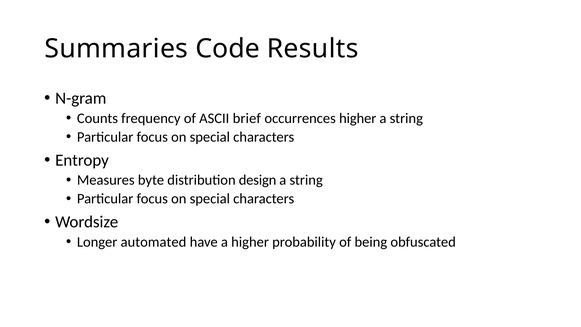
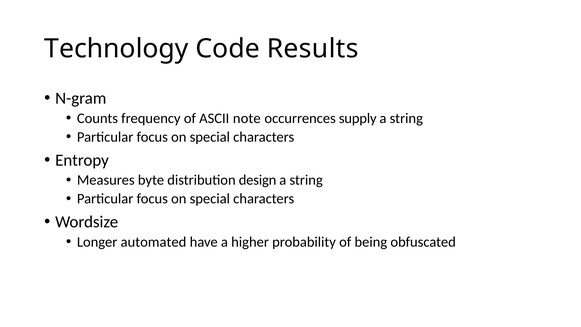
Summaries: Summaries -> Technology
brief: brief -> note
occurrences higher: higher -> supply
